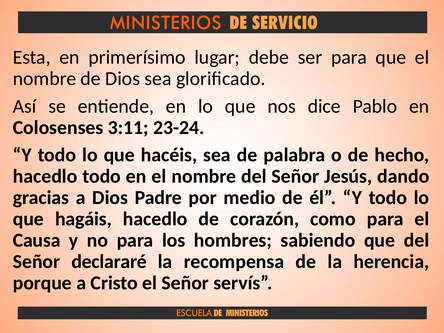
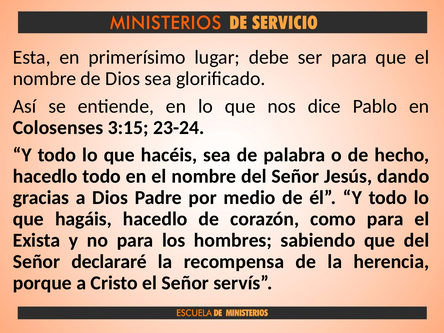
3:11: 3:11 -> 3:15
Causa: Causa -> Exista
